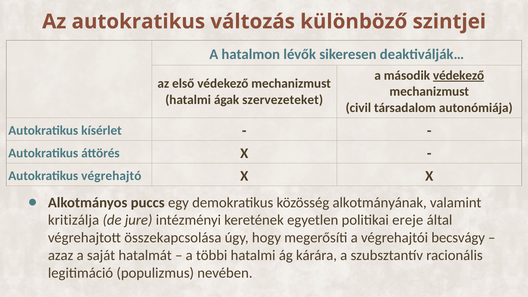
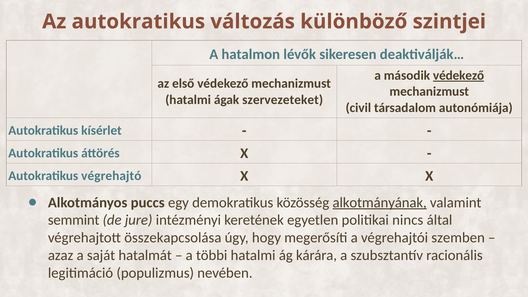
alkotmányának underline: none -> present
kritizálja: kritizálja -> semmint
ereje: ereje -> nincs
becsvágy: becsvágy -> szemben
